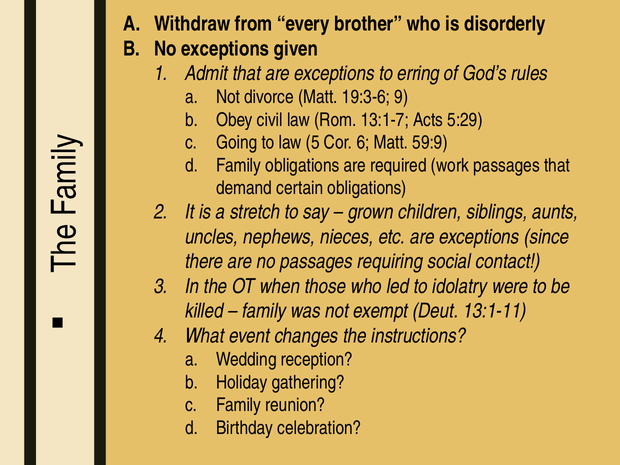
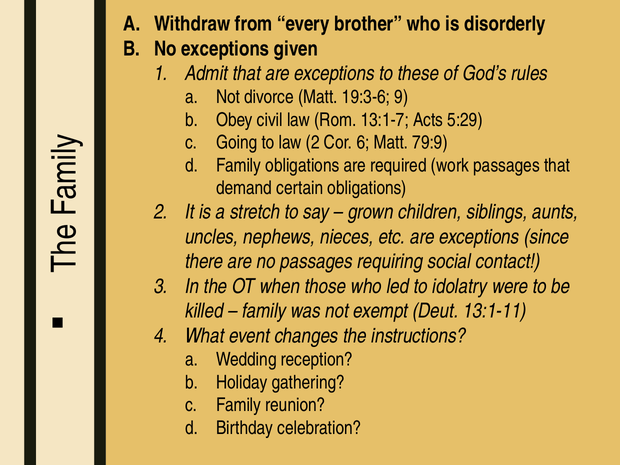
erring: erring -> these
law 5: 5 -> 2
59:9: 59:9 -> 79:9
